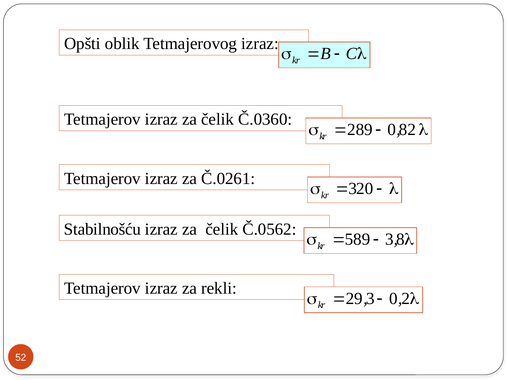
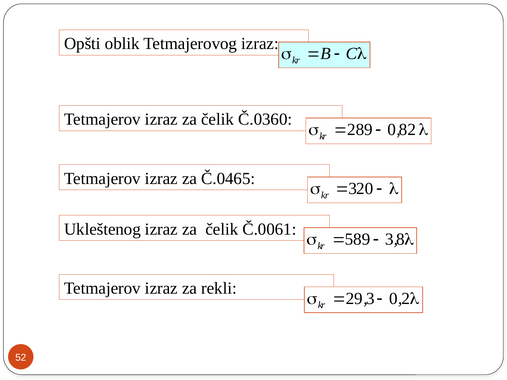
Č.0261: Č.0261 -> Č.0465
Stabilnošću: Stabilnošću -> Ukleštenog
Č.0562: Č.0562 -> Č.0061
